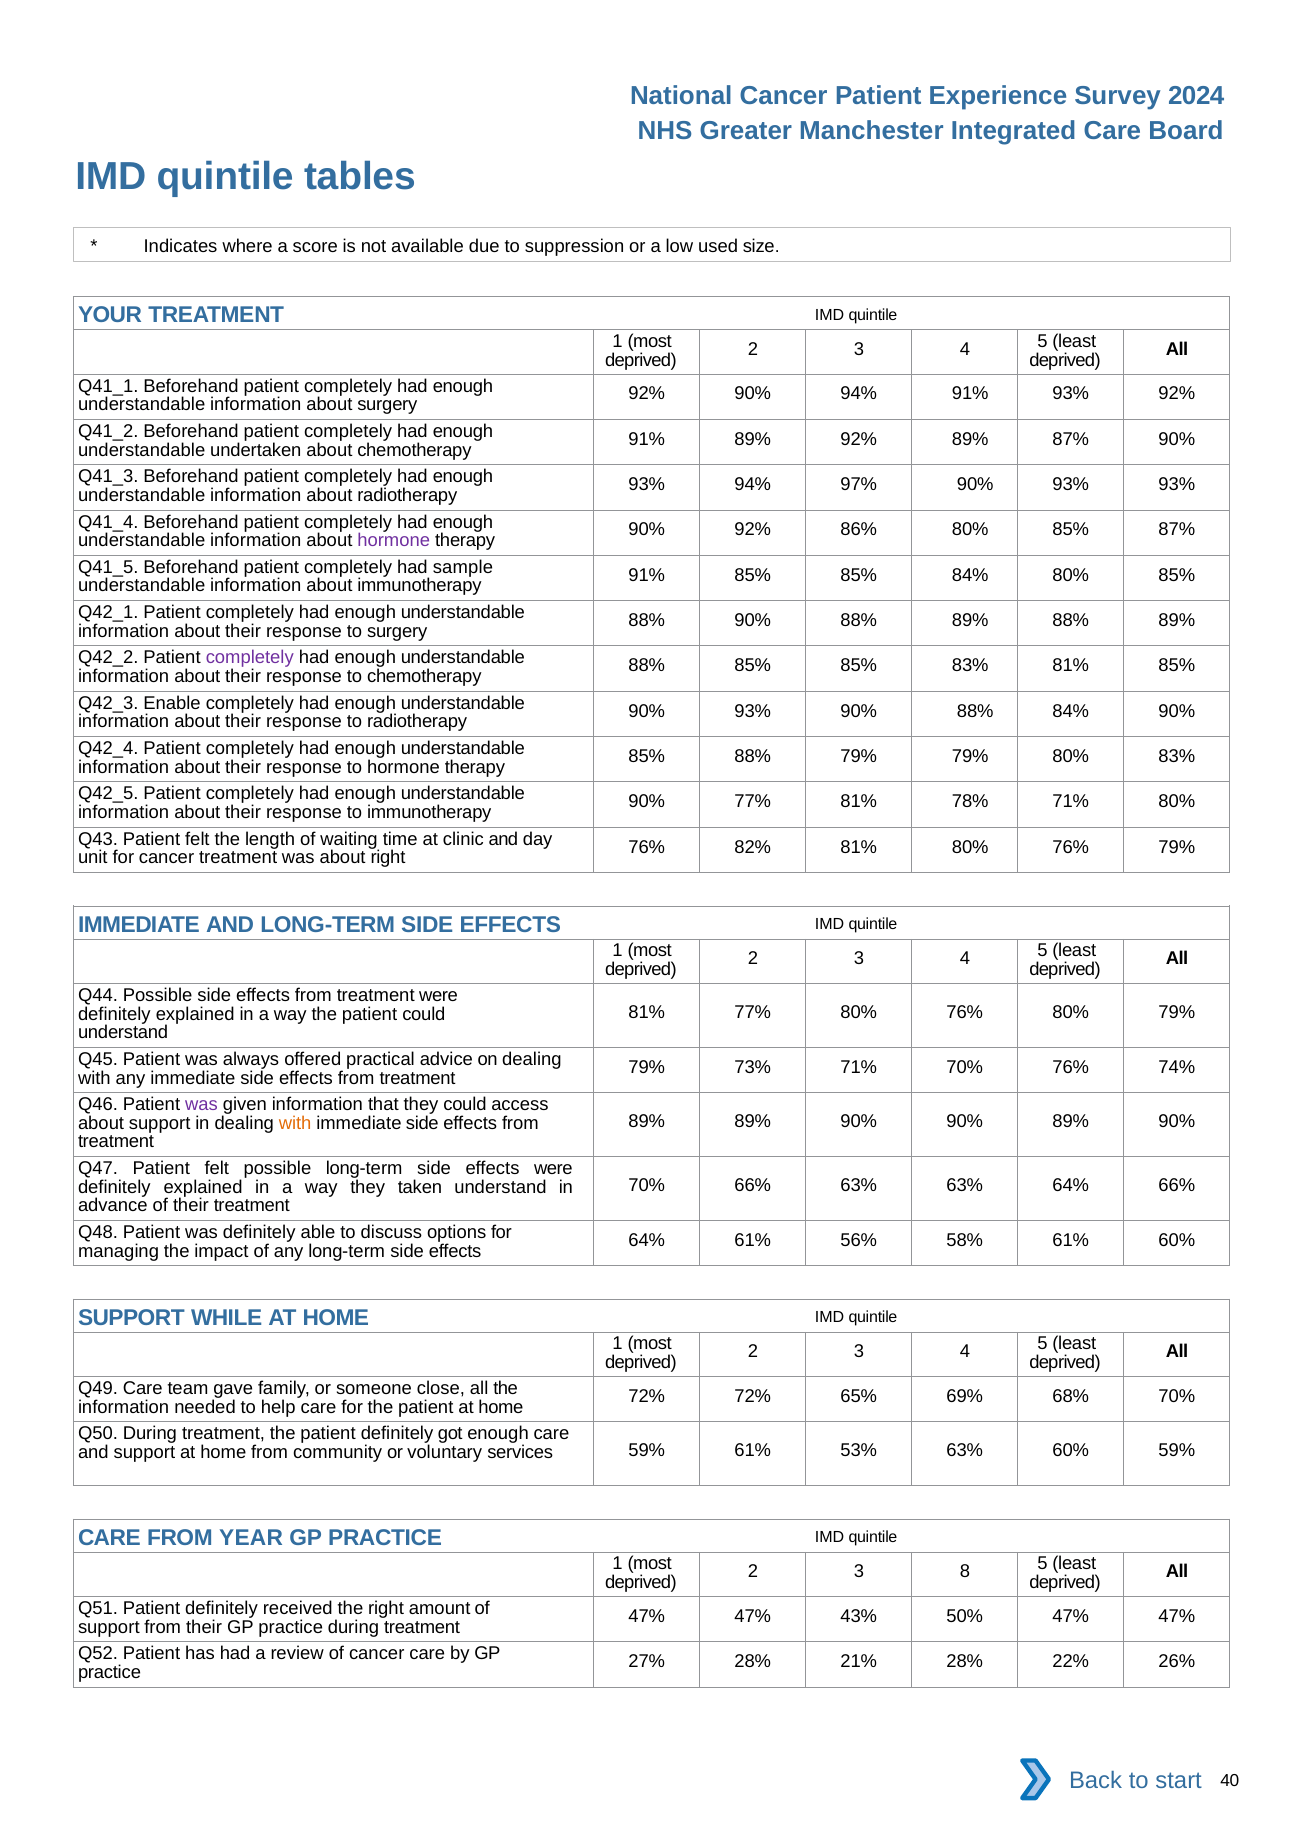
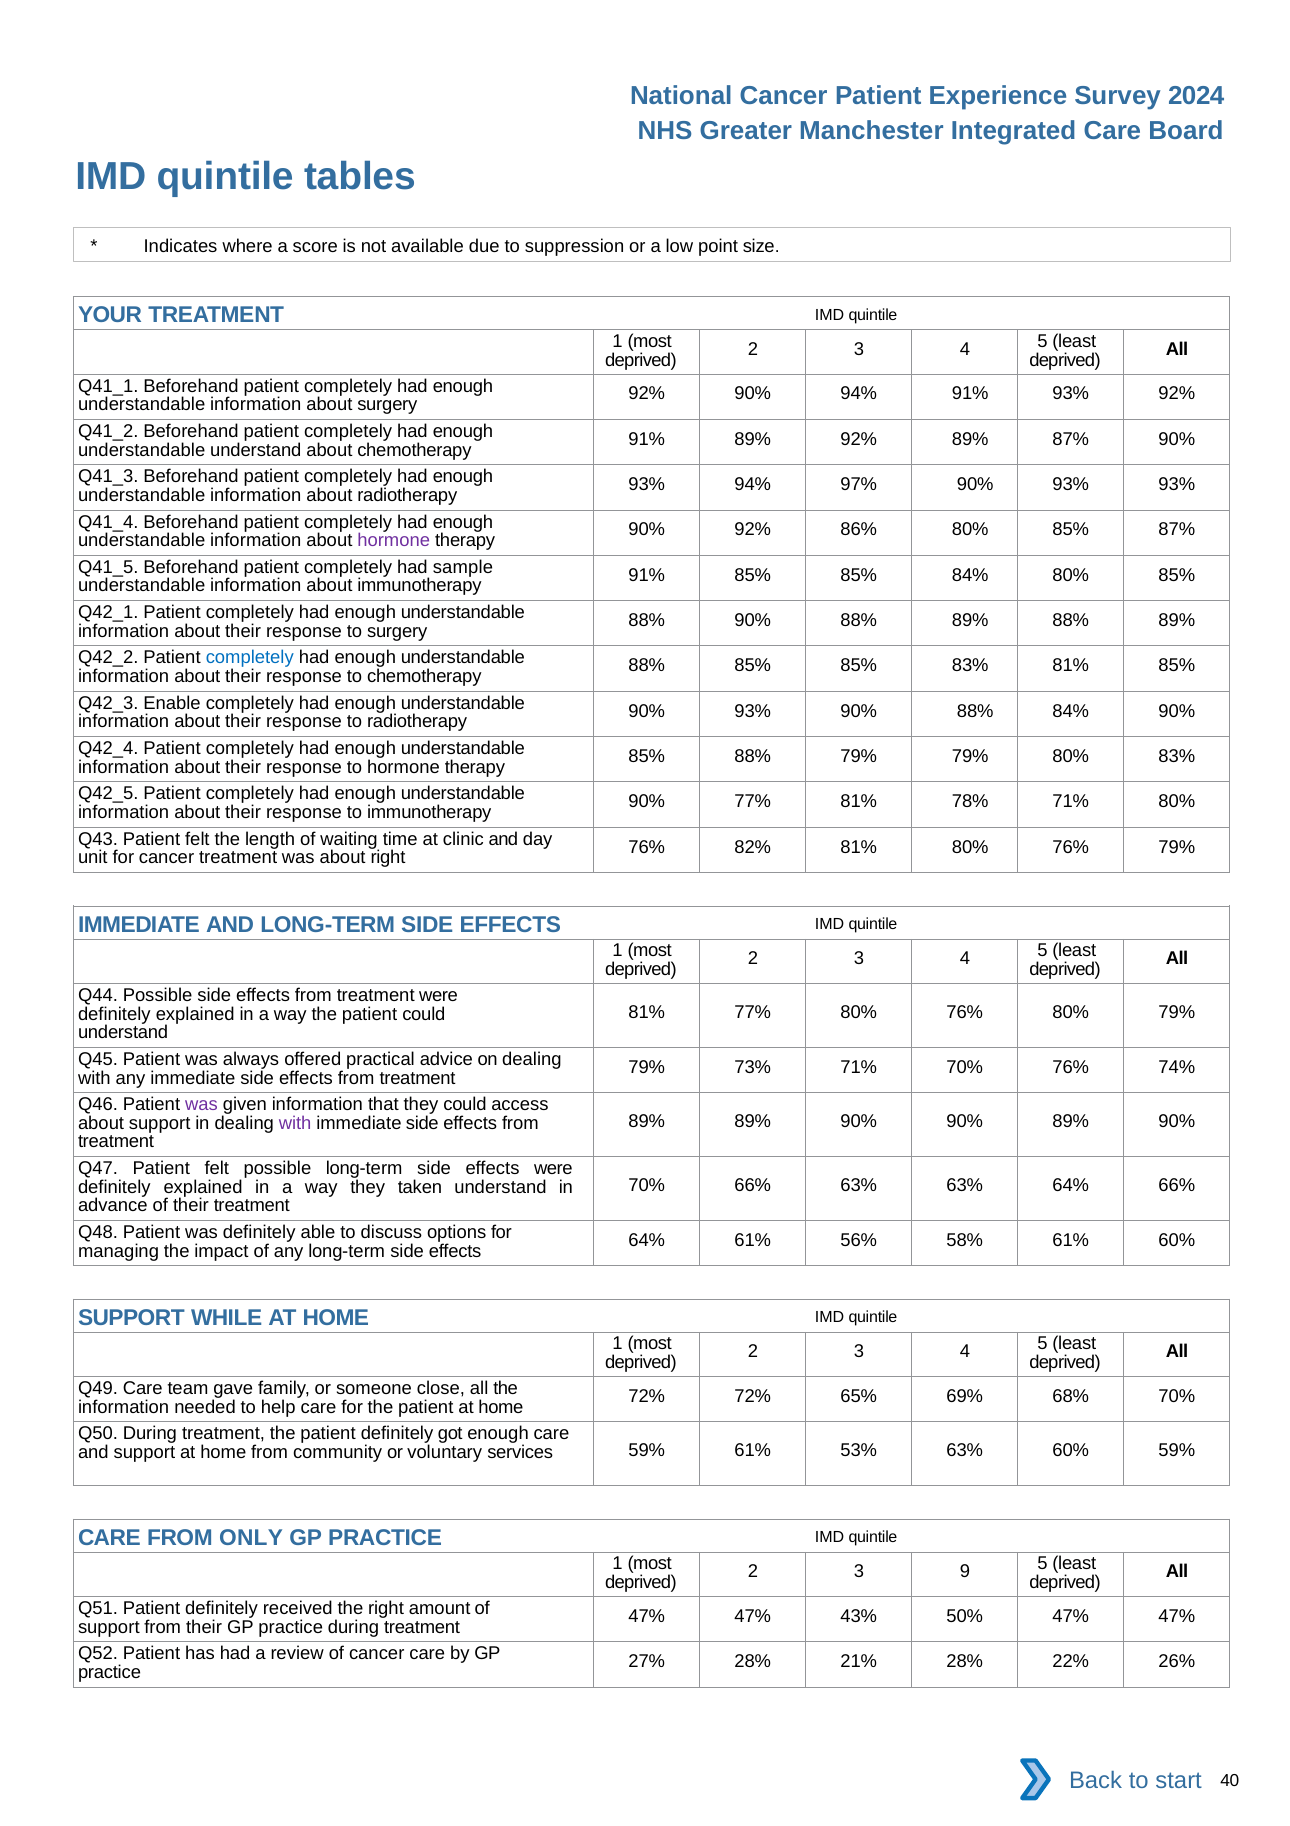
used: used -> point
understandable undertaken: undertaken -> understand
completely at (250, 658) colour: purple -> blue
with at (295, 1123) colour: orange -> purple
YEAR: YEAR -> ONLY
8: 8 -> 9
